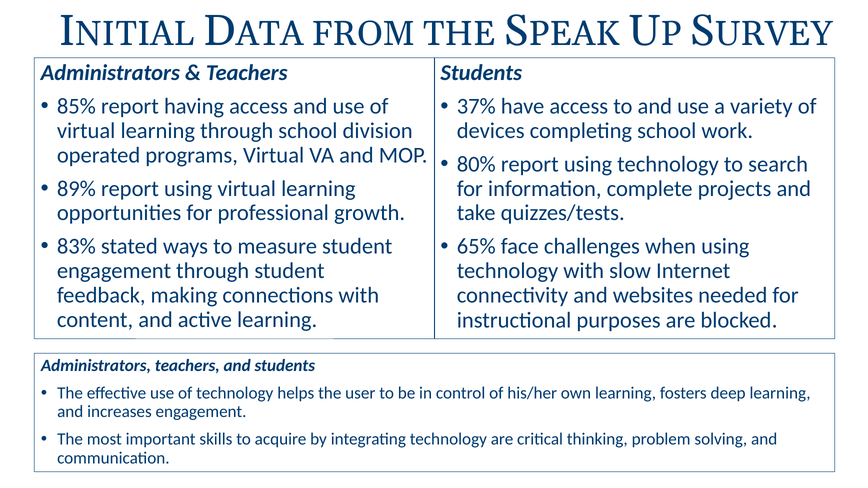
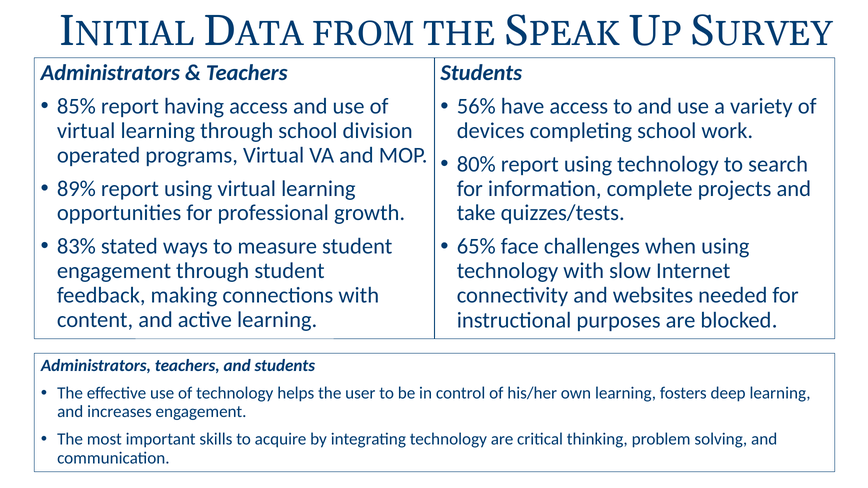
37%: 37% -> 56%
